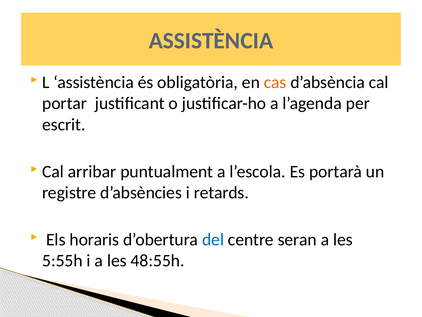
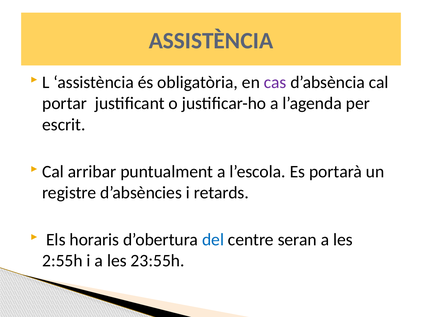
cas colour: orange -> purple
5:55h: 5:55h -> 2:55h
48:55h: 48:55h -> 23:55h
